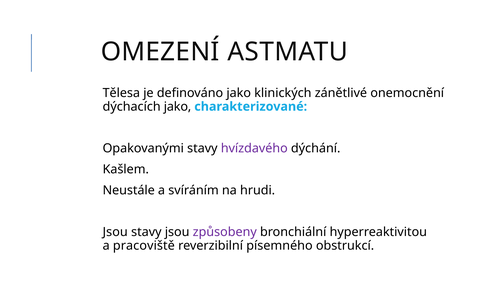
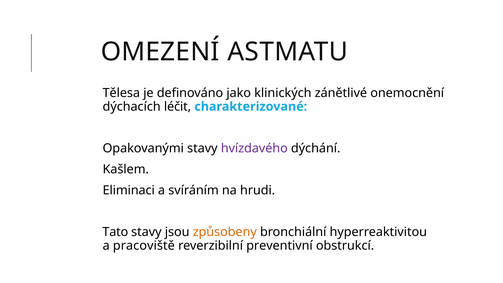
dýchacích jako: jako -> léčit
Neustále: Neustále -> Eliminaci
Jsou at (115, 232): Jsou -> Tato
způsobeny colour: purple -> orange
písemného: písemného -> preventivní
